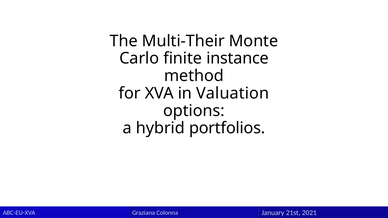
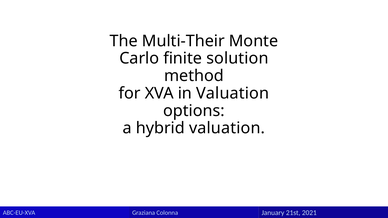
instance: instance -> solution
hybrid portfolios: portfolios -> valuation
